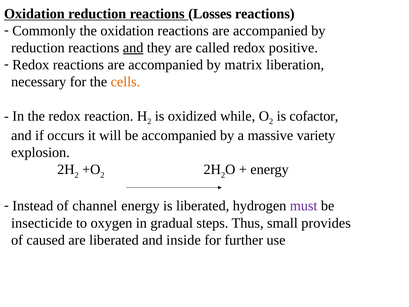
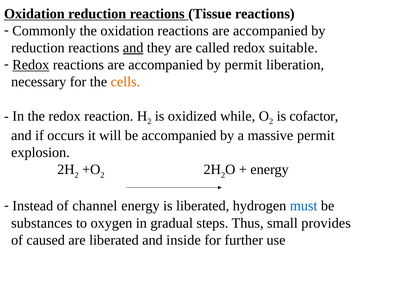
Losses: Losses -> Tissue
positive: positive -> suitable
Redox at (31, 65) underline: none -> present
by matrix: matrix -> permit
massive variety: variety -> permit
must colour: purple -> blue
insecticide: insecticide -> substances
